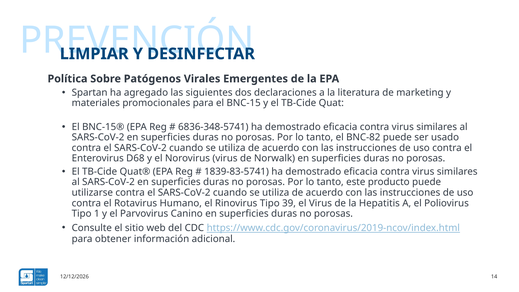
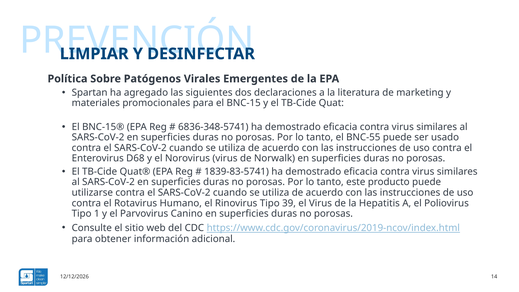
BNC-82: BNC-82 -> BNC-55
